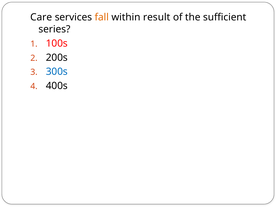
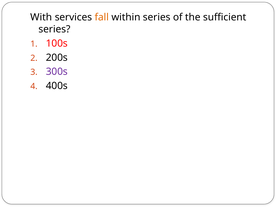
Care: Care -> With
within result: result -> series
300s colour: blue -> purple
